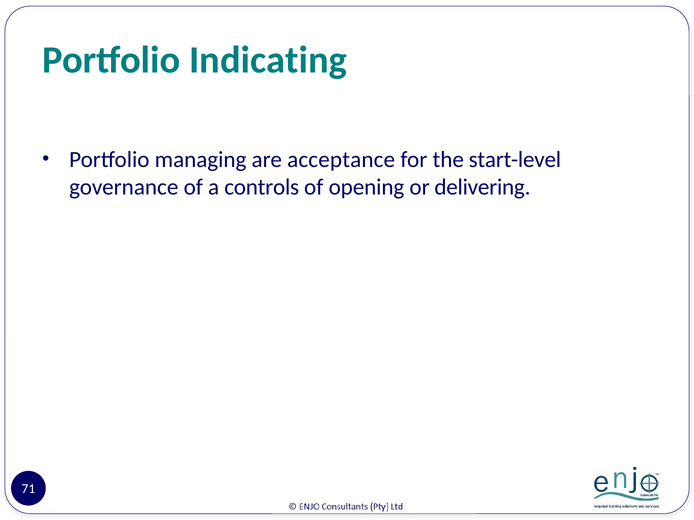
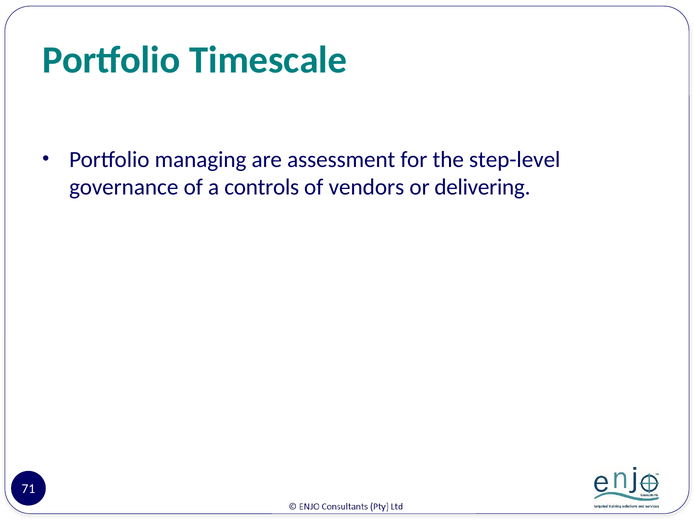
Indicating: Indicating -> Timescale
acceptance: acceptance -> assessment
start-level: start-level -> step-level
opening: opening -> vendors
